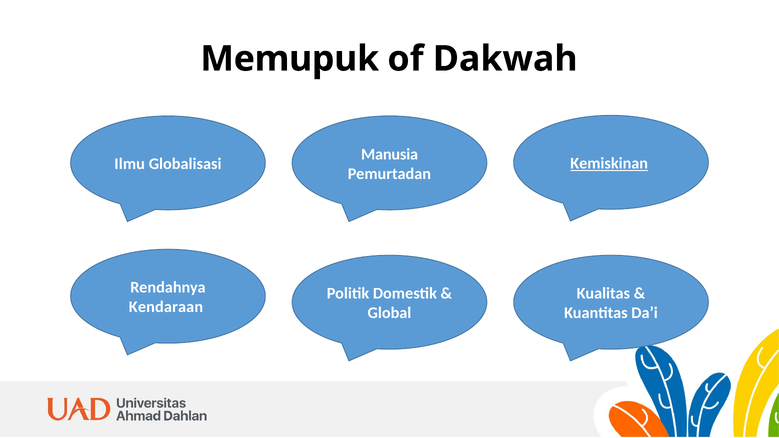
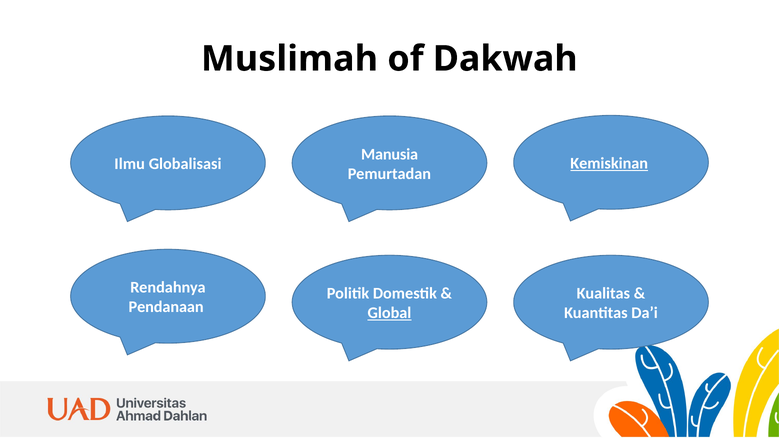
Memupuk: Memupuk -> Muslimah
Kendaraan: Kendaraan -> Pendanaan
Global underline: none -> present
